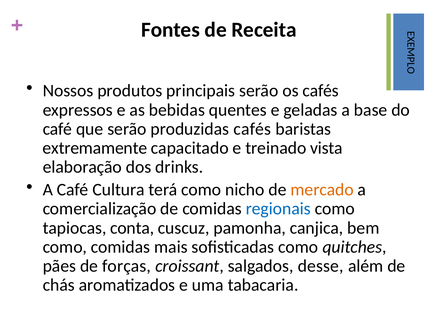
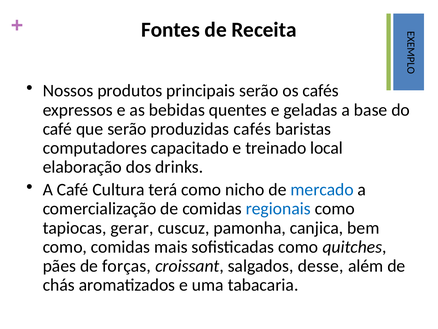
extremamente: extremamente -> computadores
vista: vista -> local
mercado colour: orange -> blue
conta: conta -> gerar
